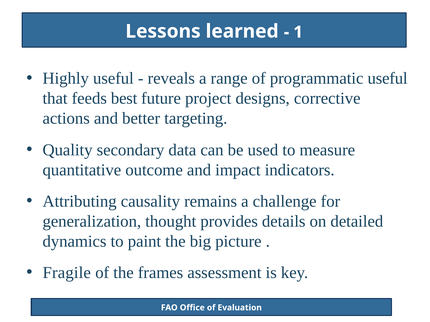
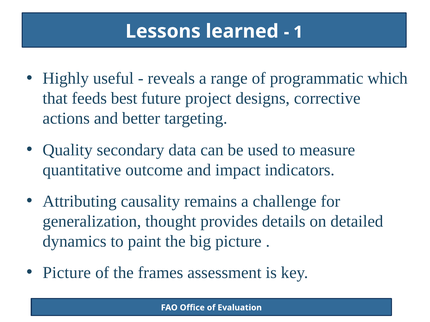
programmatic useful: useful -> which
Fragile at (67, 273): Fragile -> Picture
